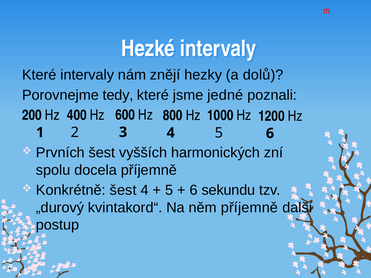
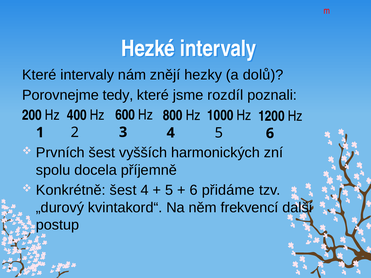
jedné: jedné -> rozdíl
sekundu: sekundu -> přidáme
něm příjemně: příjemně -> frekvencí
